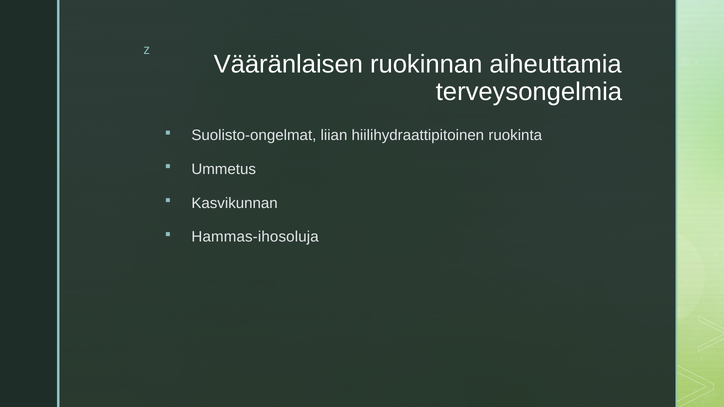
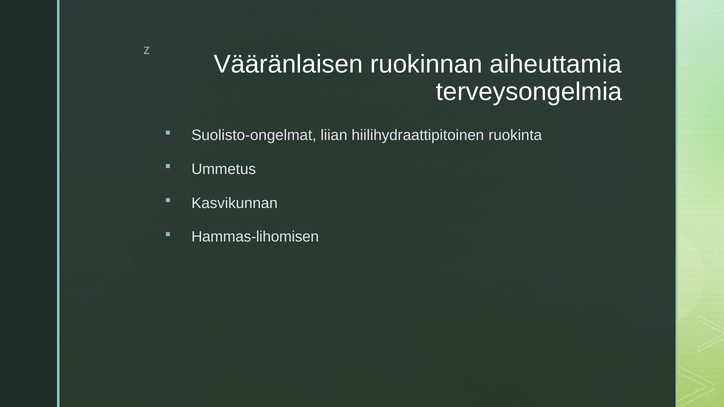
Hammas-ihosoluja: Hammas-ihosoluja -> Hammas-lihomisen
